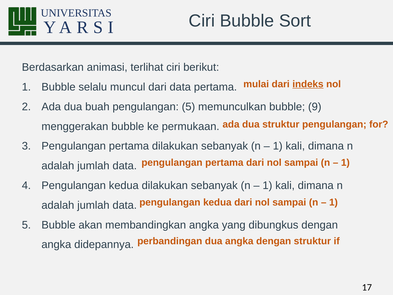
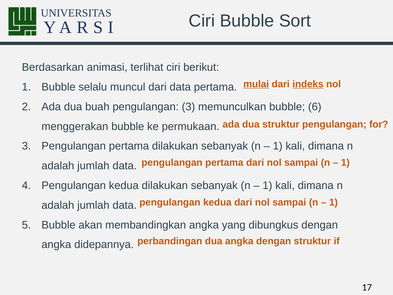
mulai underline: none -> present
pengulangan 5: 5 -> 3
9: 9 -> 6
